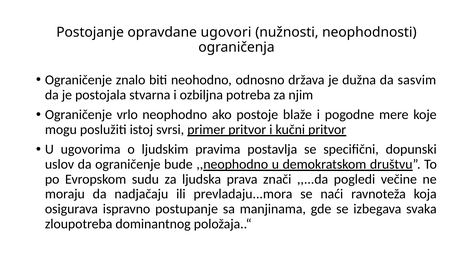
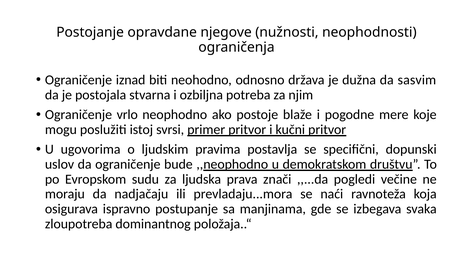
ugovori: ugovori -> njegove
znalo: znalo -> iznad
